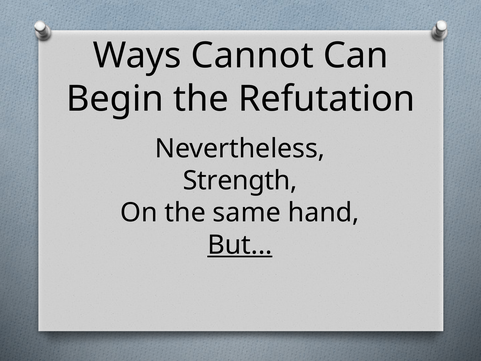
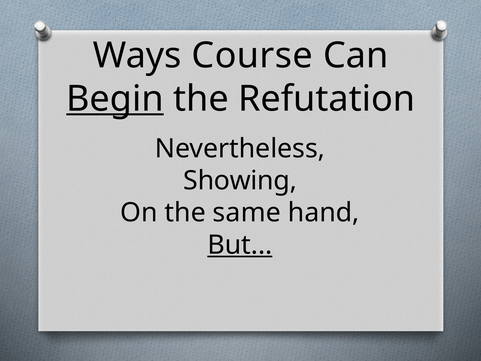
Cannot: Cannot -> Course
Begin underline: none -> present
Strength: Strength -> Showing
